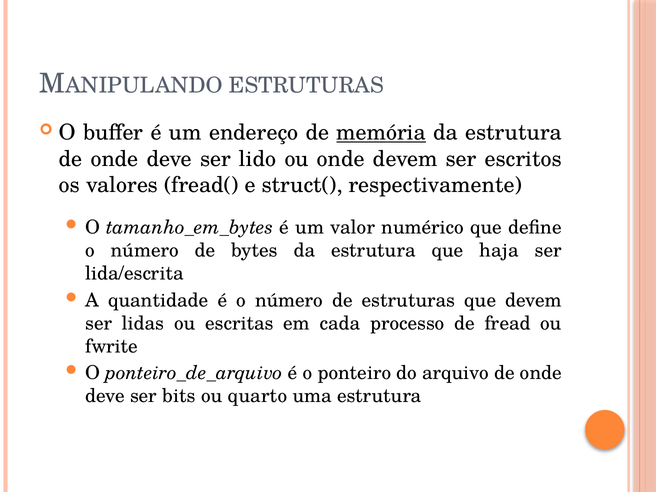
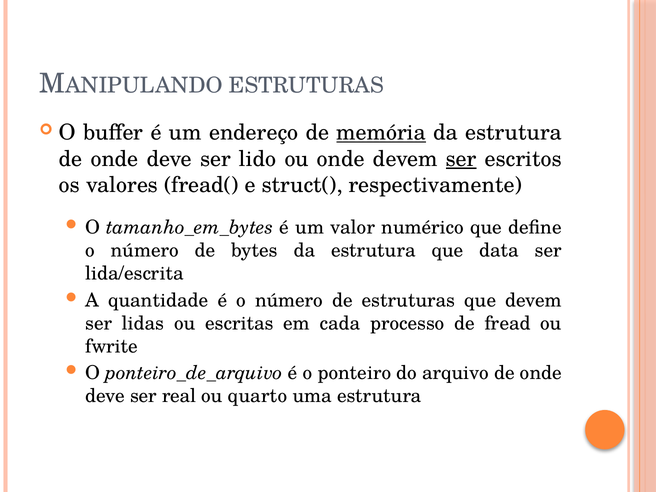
ser at (461, 159) underline: none -> present
haja: haja -> data
bits: bits -> real
